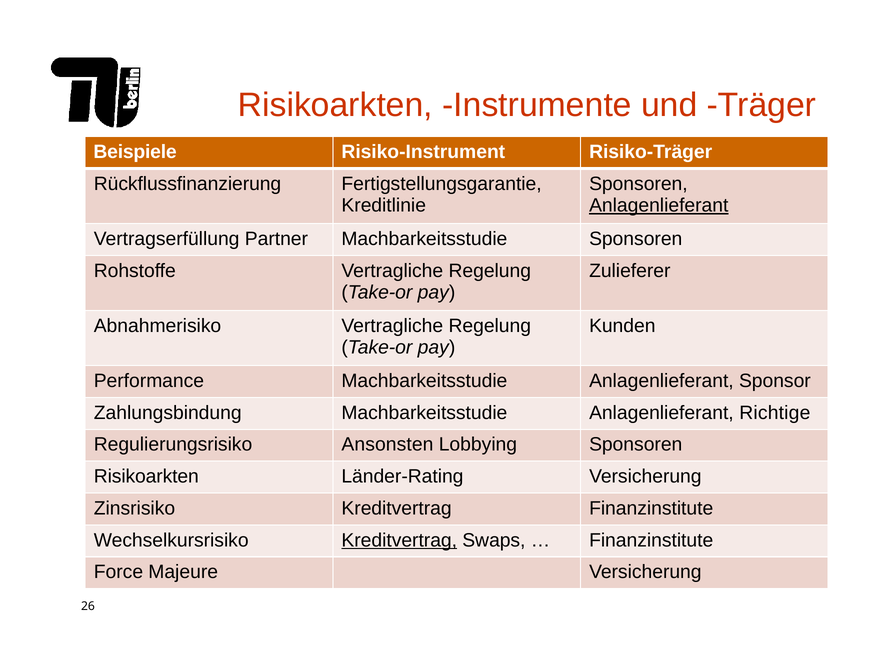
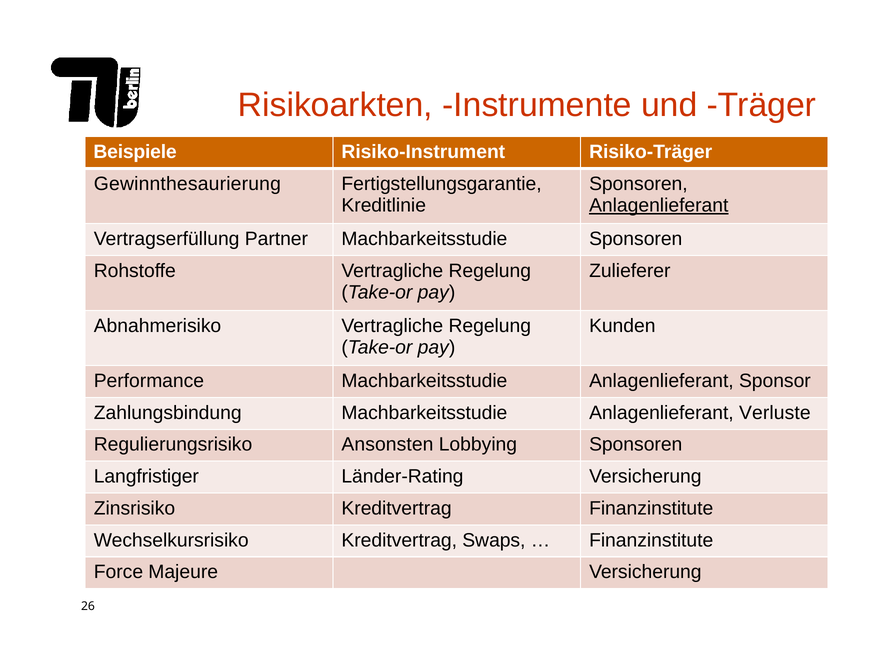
Rückflussfinanzierung: Rückflussfinanzierung -> Gewinnthesaurierung
Richtige: Richtige -> Verluste
Risikoarkten at (146, 477): Risikoarkten -> Langfristiger
Kreditvertrag at (399, 541) underline: present -> none
